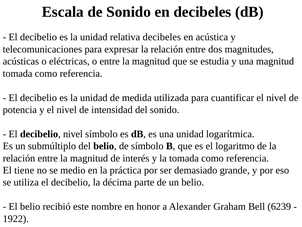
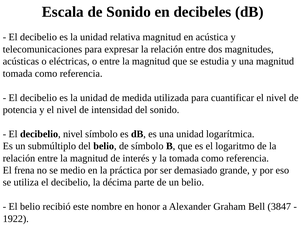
relativa decibeles: decibeles -> magnitud
tiene: tiene -> frena
6239: 6239 -> 3847
